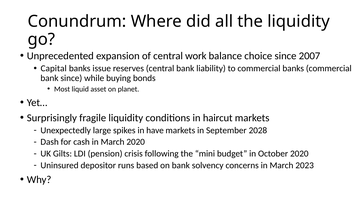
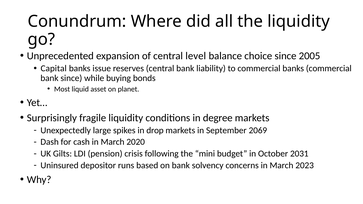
work: work -> level
2007: 2007 -> 2005
haircut: haircut -> degree
have: have -> drop
2028: 2028 -> 2069
October 2020: 2020 -> 2031
